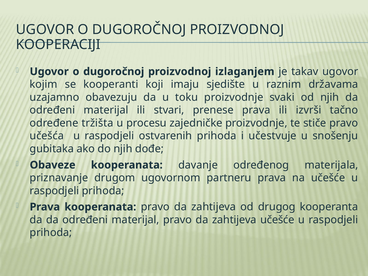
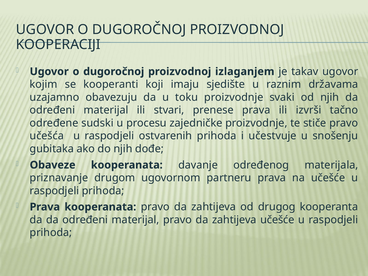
tržišta: tržišta -> sudski
